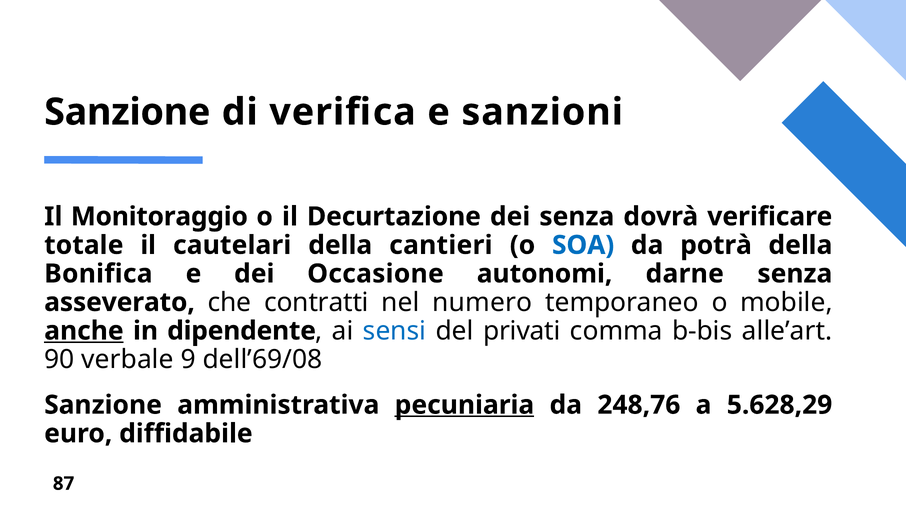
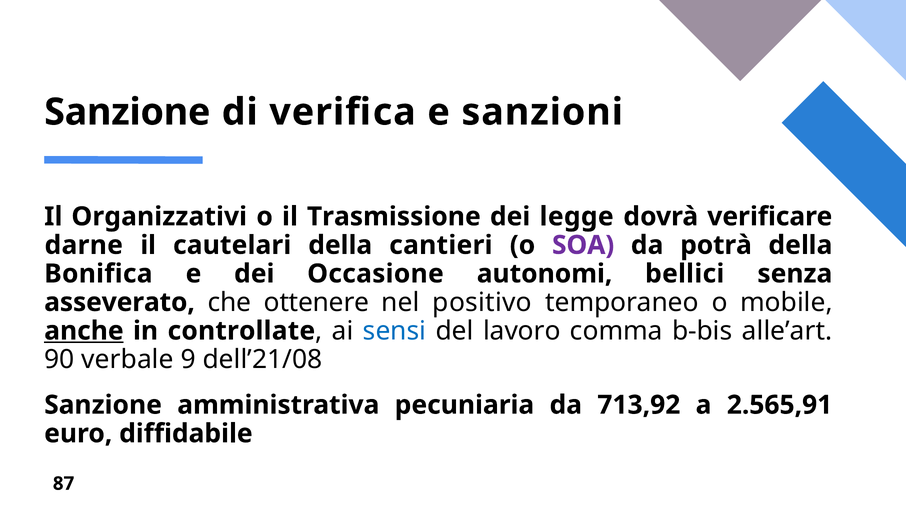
Monitoraggio: Monitoraggio -> Organizzativi
Decurtazione: Decurtazione -> Trasmissione
dei senza: senza -> legge
totale: totale -> darne
SOA colour: blue -> purple
darne: darne -> bellici
contratti: contratti -> ottenere
numero: numero -> positivo
dipendente: dipendente -> controllate
privati: privati -> lavoro
dell’69/08: dell’69/08 -> dell’21/08
pecuniaria underline: present -> none
248,76: 248,76 -> 713,92
5.628,29: 5.628,29 -> 2.565,91
